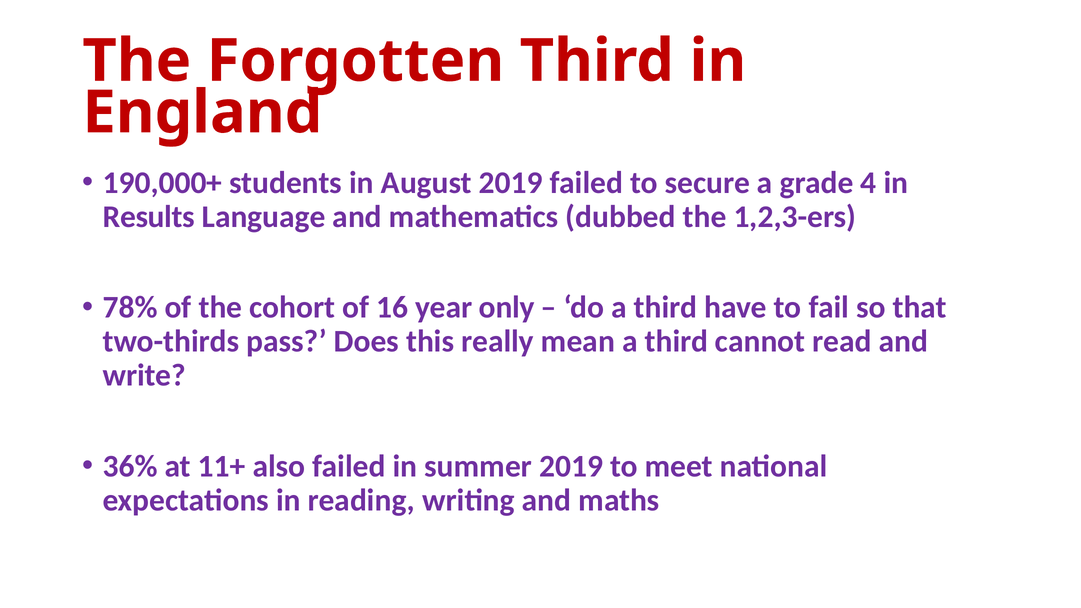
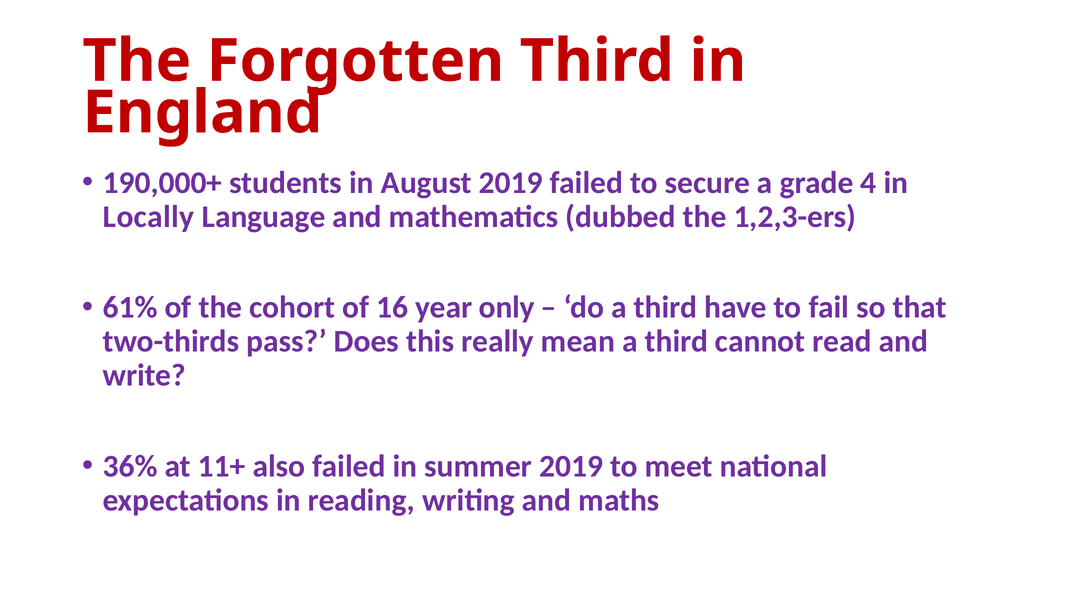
Results: Results -> Locally
78%: 78% -> 61%
